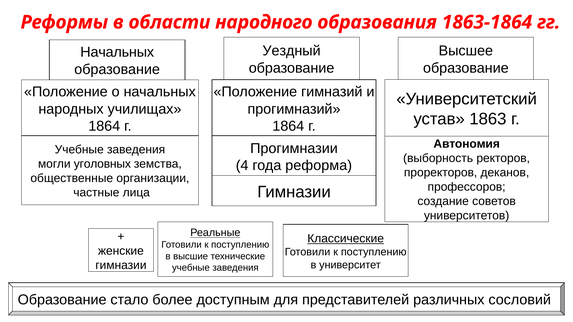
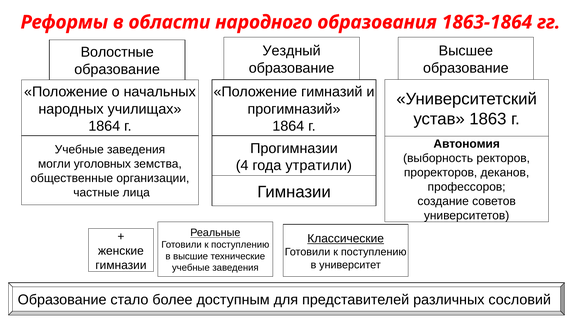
Начальных at (117, 52): Начальных -> Волостные
реформа: реформа -> утратили
